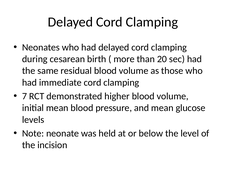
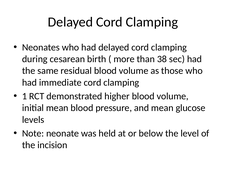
20: 20 -> 38
7: 7 -> 1
